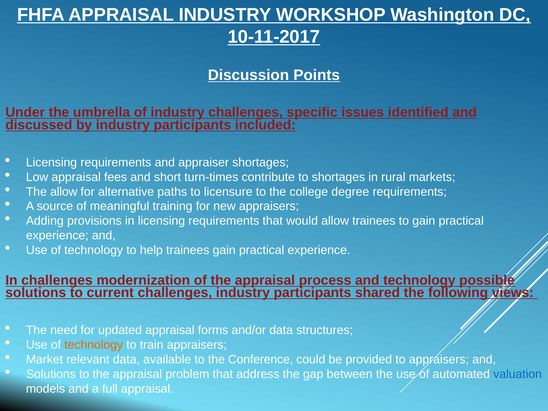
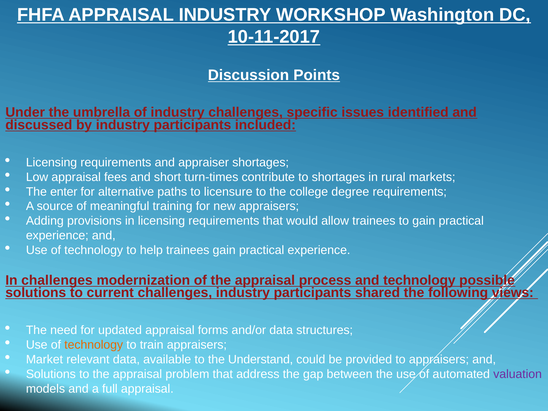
The allow: allow -> enter
Conference: Conference -> Understand
valuation colour: blue -> purple
